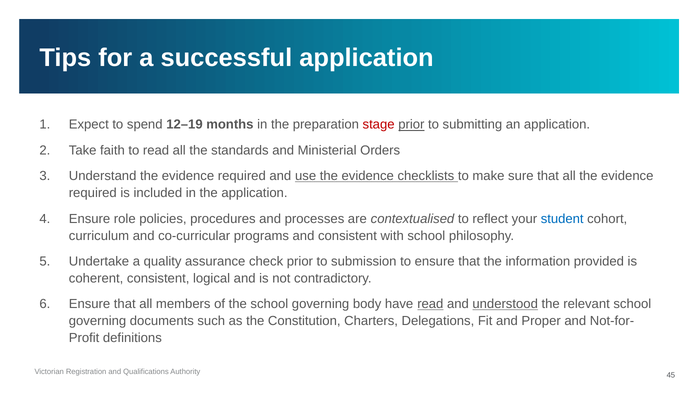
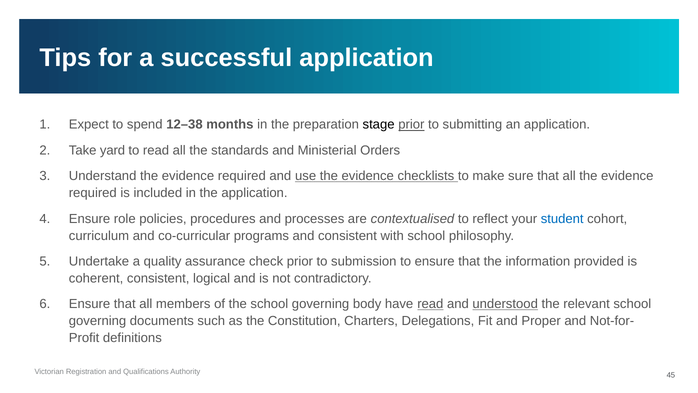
12–19: 12–19 -> 12–38
stage colour: red -> black
faith: faith -> yard
